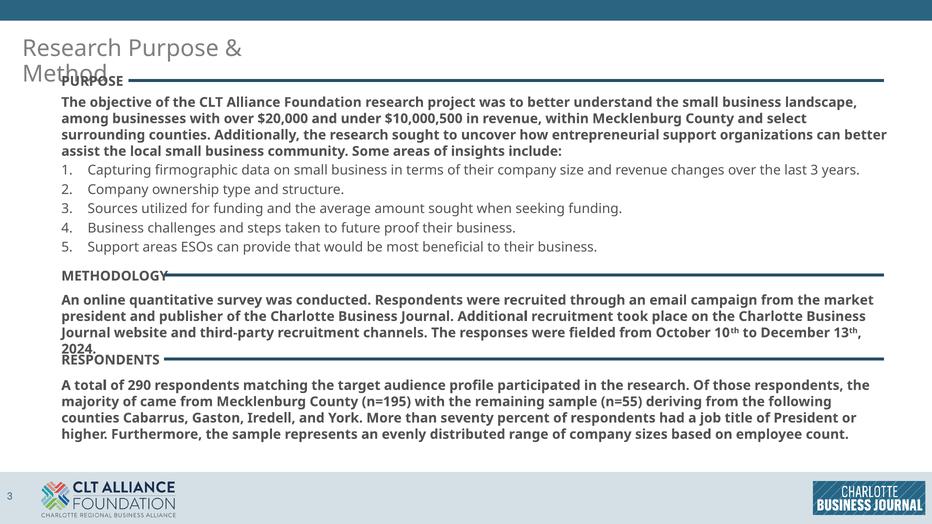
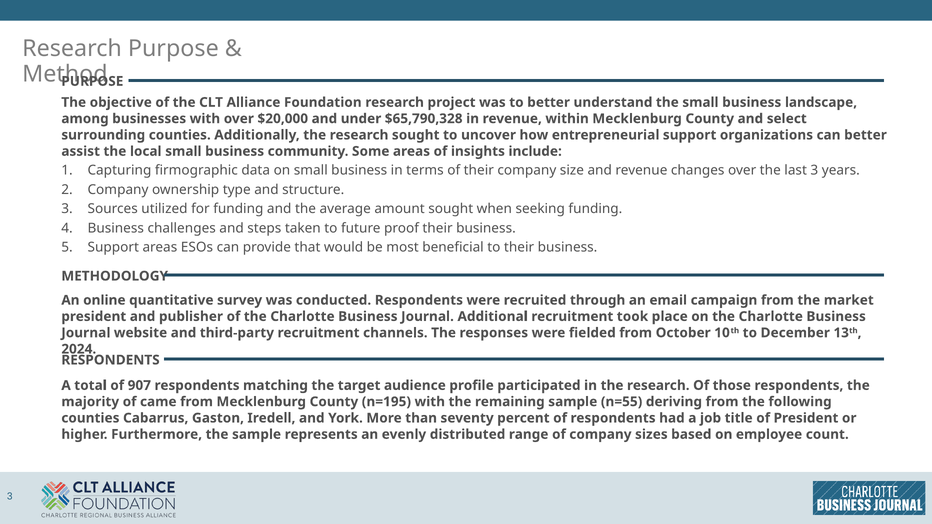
$10,000,500: $10,000,500 -> $65,790,328
290: 290 -> 907
